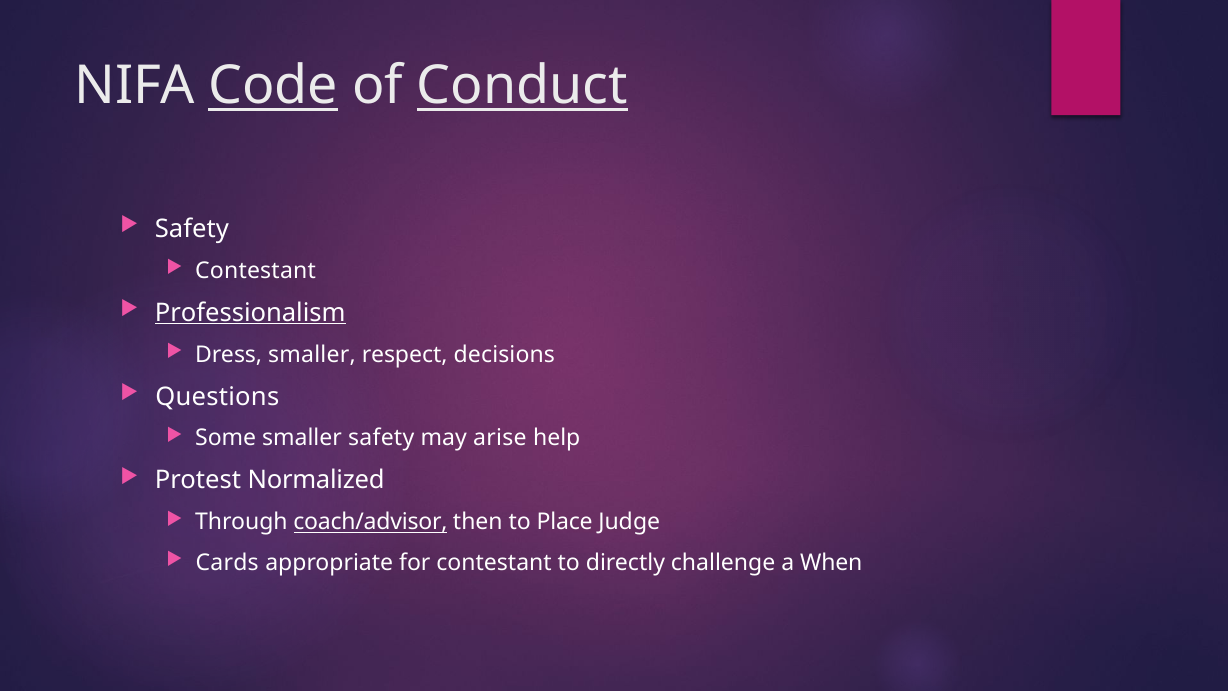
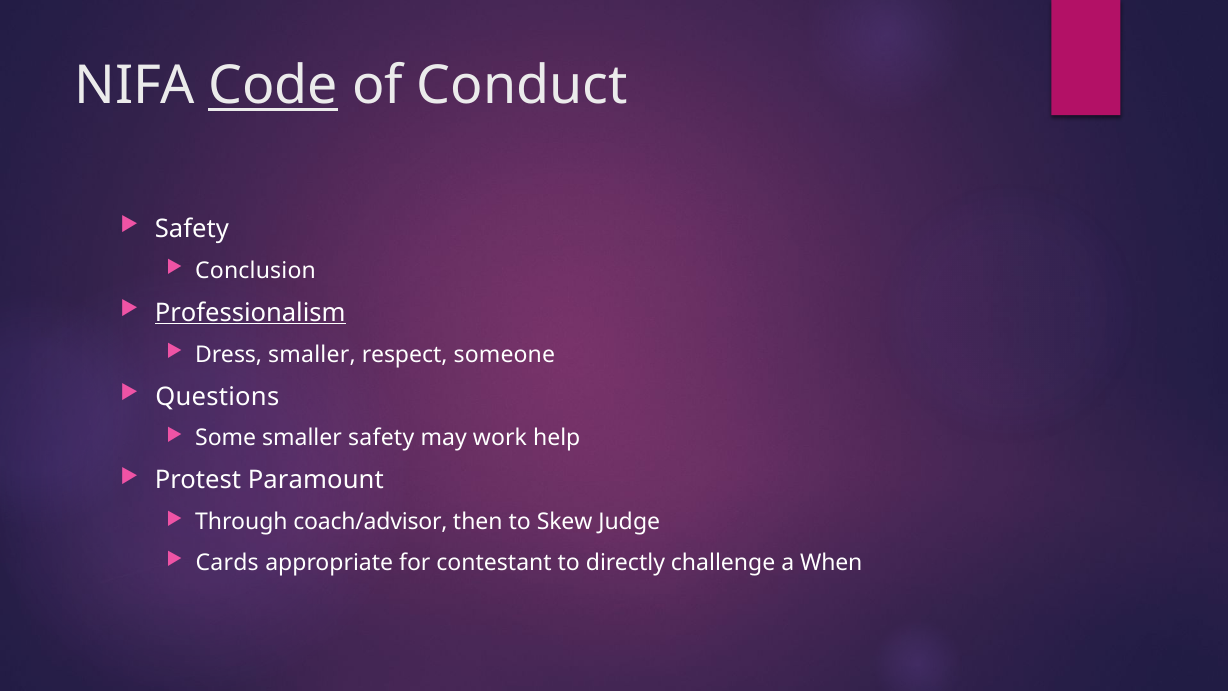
Conduct underline: present -> none
Contestant at (256, 270): Contestant -> Conclusion
decisions: decisions -> someone
arise: arise -> work
Normalized: Normalized -> Paramount
coach/advisor underline: present -> none
Place: Place -> Skew
